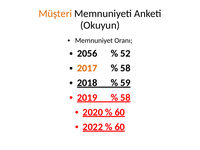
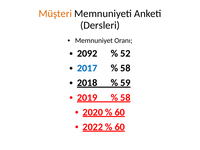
Okuyun: Okuyun -> Dersleri
2056: 2056 -> 2092
2017 colour: orange -> blue
